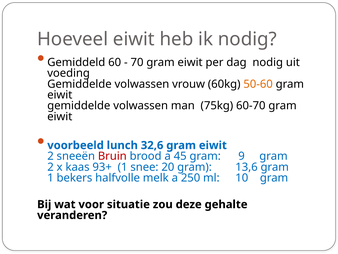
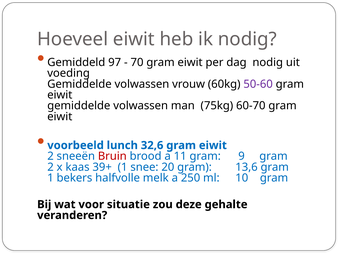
60: 60 -> 97
50-60 colour: orange -> purple
45: 45 -> 11
93+: 93+ -> 39+
